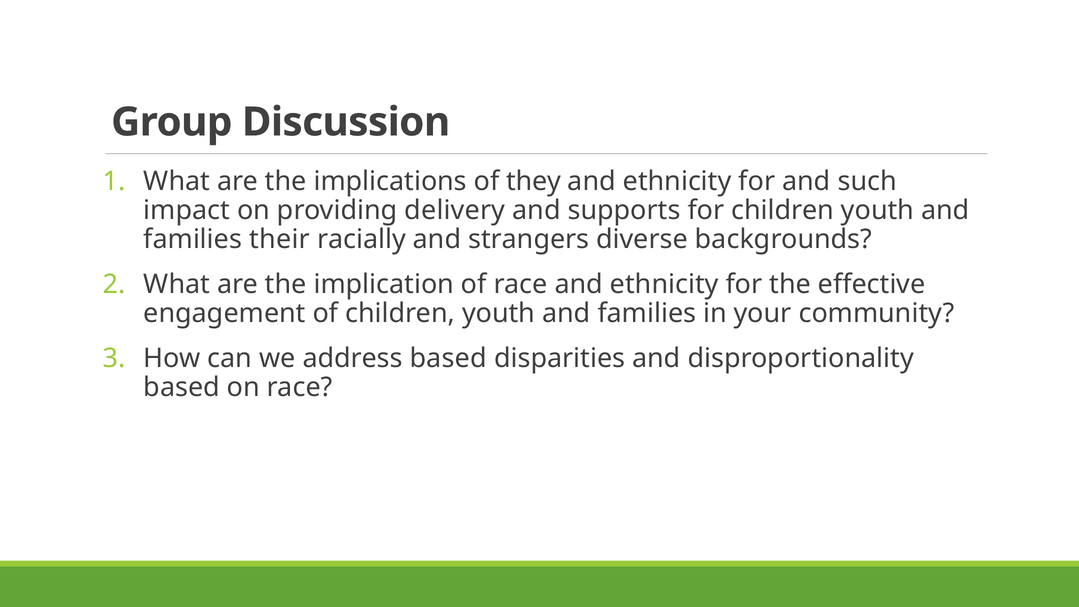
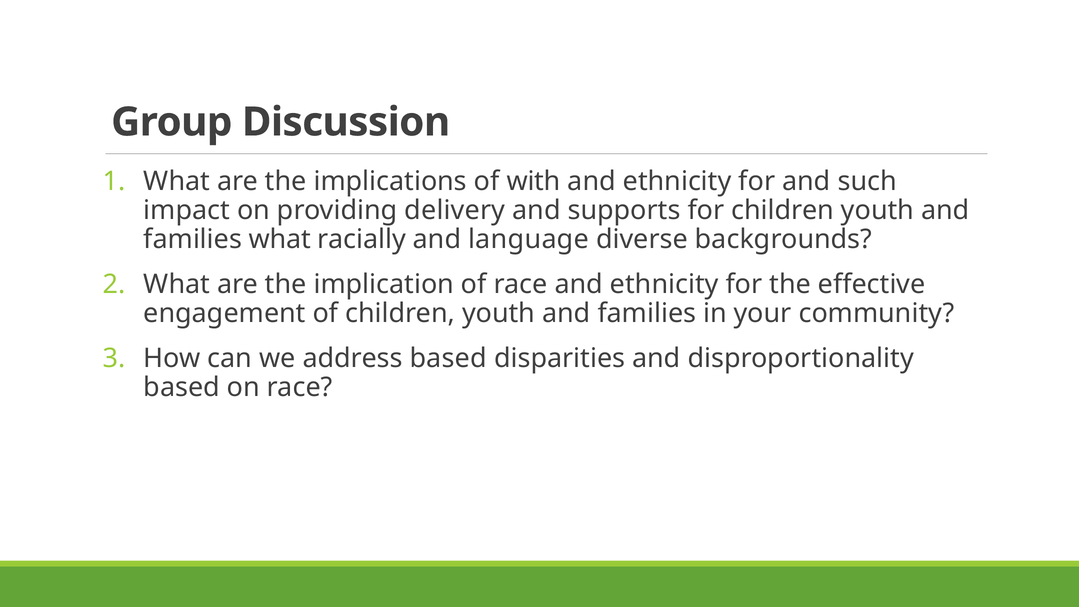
they: they -> with
families their: their -> what
strangers: strangers -> language
